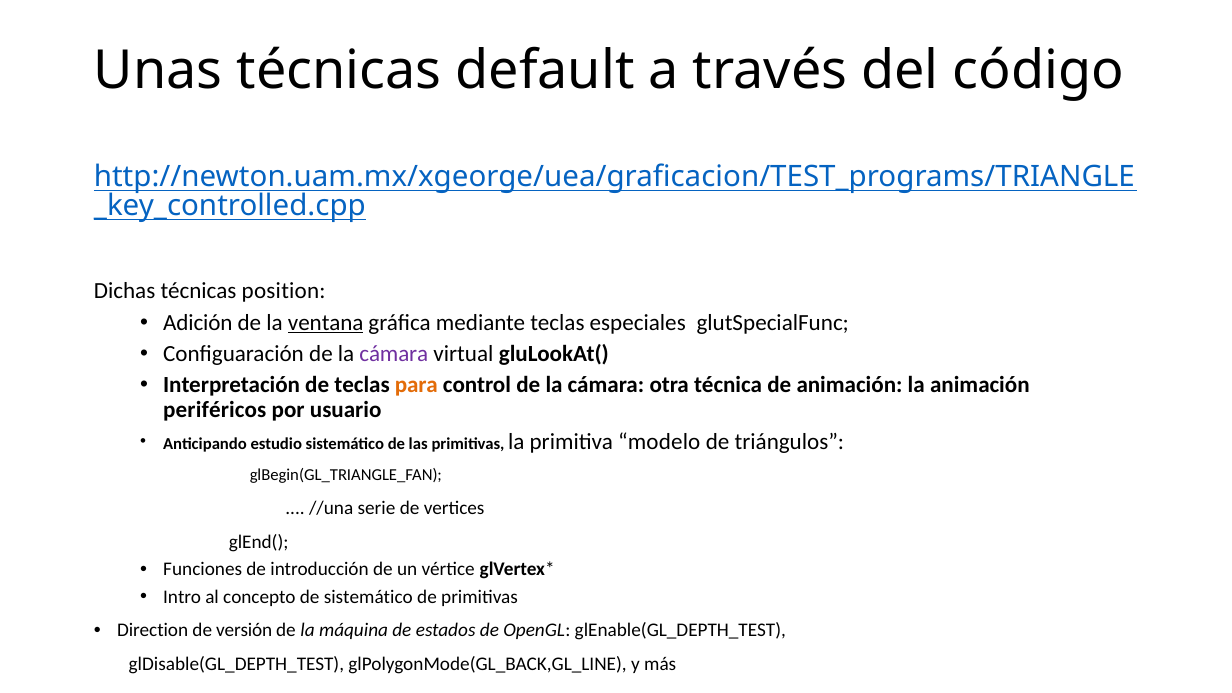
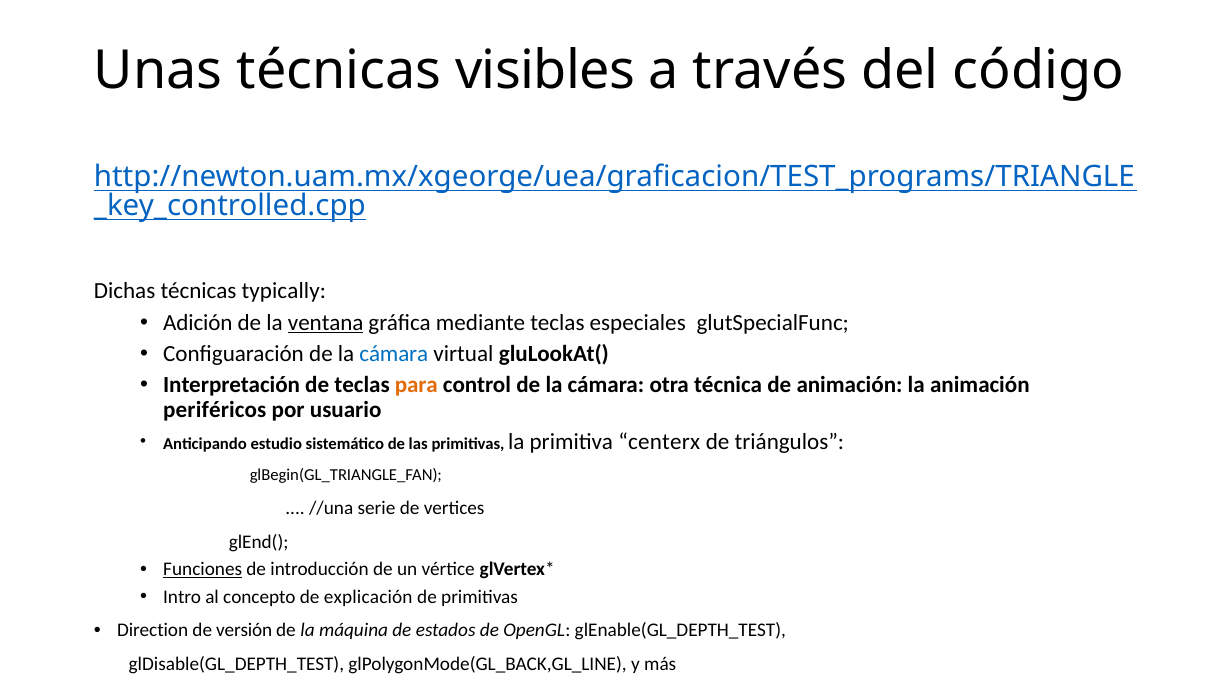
default: default -> visibles
position: position -> typically
cámara at (394, 354) colour: purple -> blue
modelo: modelo -> centerx
Funciones underline: none -> present
de sistemático: sistemático -> explicación
